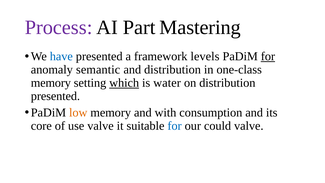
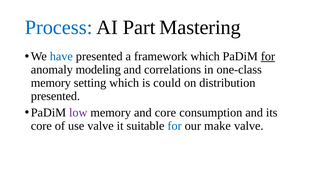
Process colour: purple -> blue
framework levels: levels -> which
semantic: semantic -> modeling
and distribution: distribution -> correlations
which at (124, 83) underline: present -> none
water: water -> could
low colour: orange -> purple
and with: with -> core
could: could -> make
